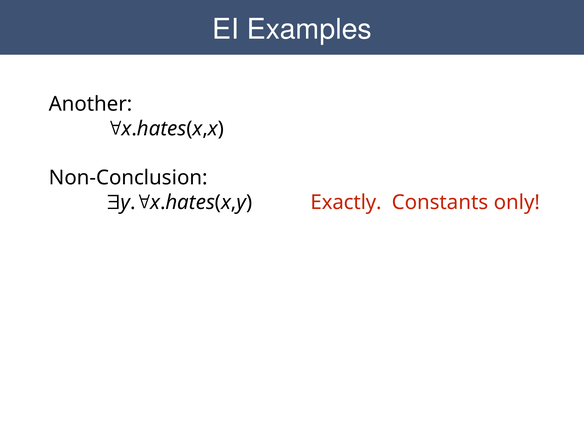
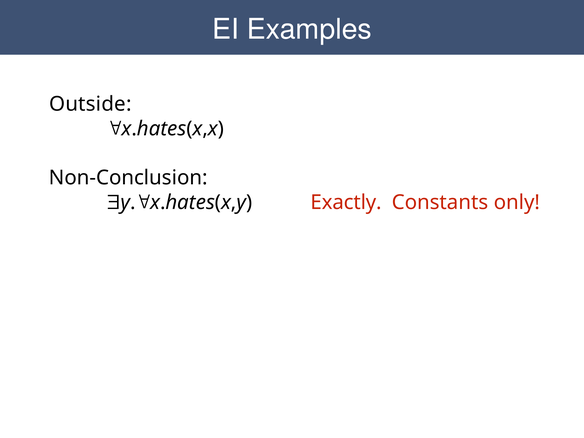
Another: Another -> Outside
